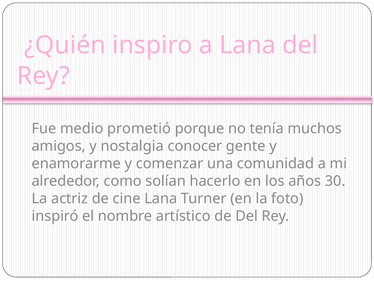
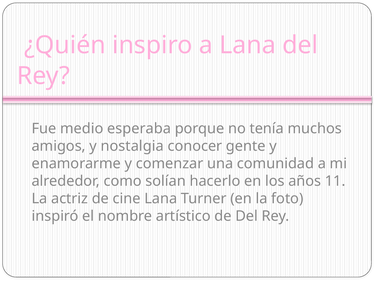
prometió: prometió -> esperaba
30: 30 -> 11
